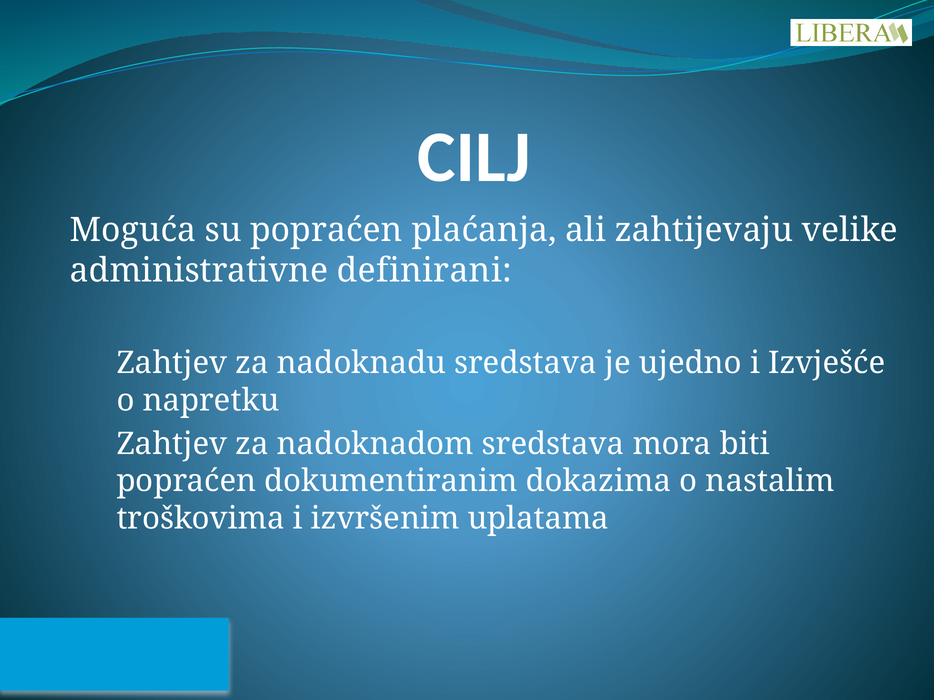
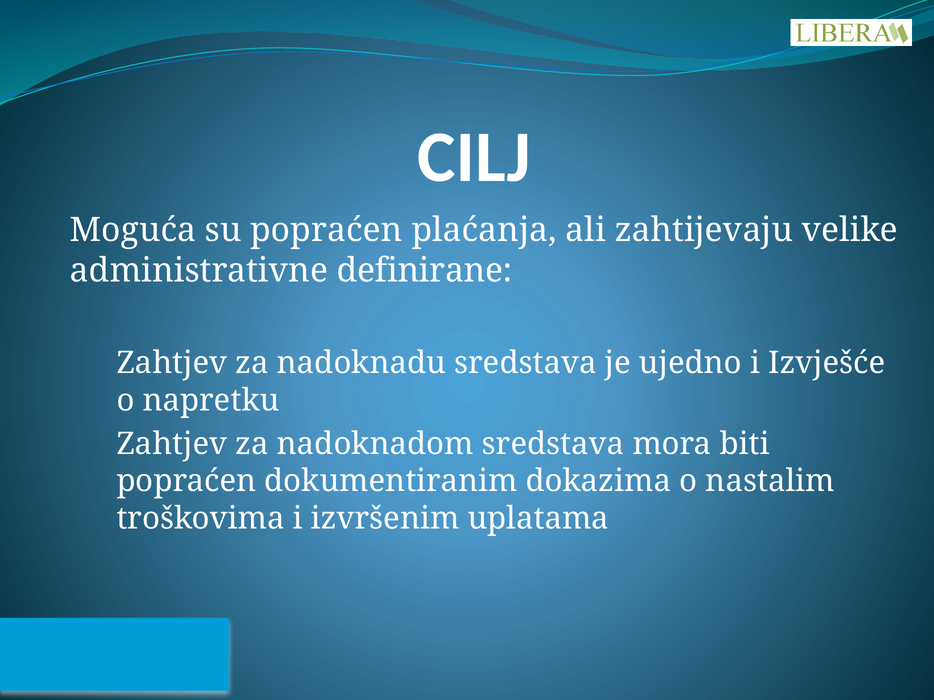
definirani: definirani -> definirane
